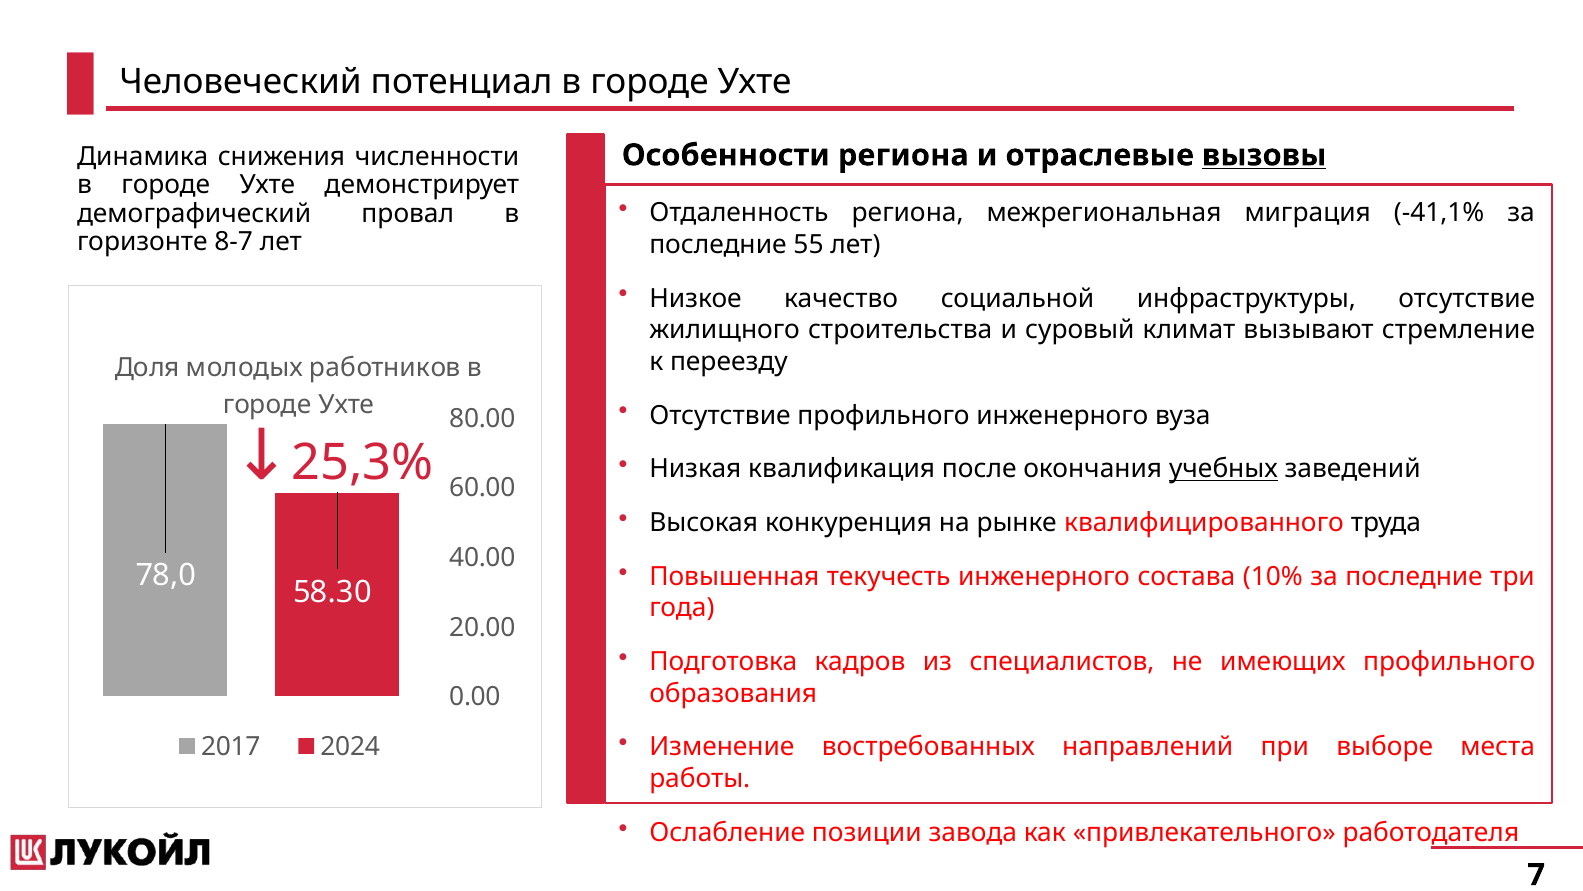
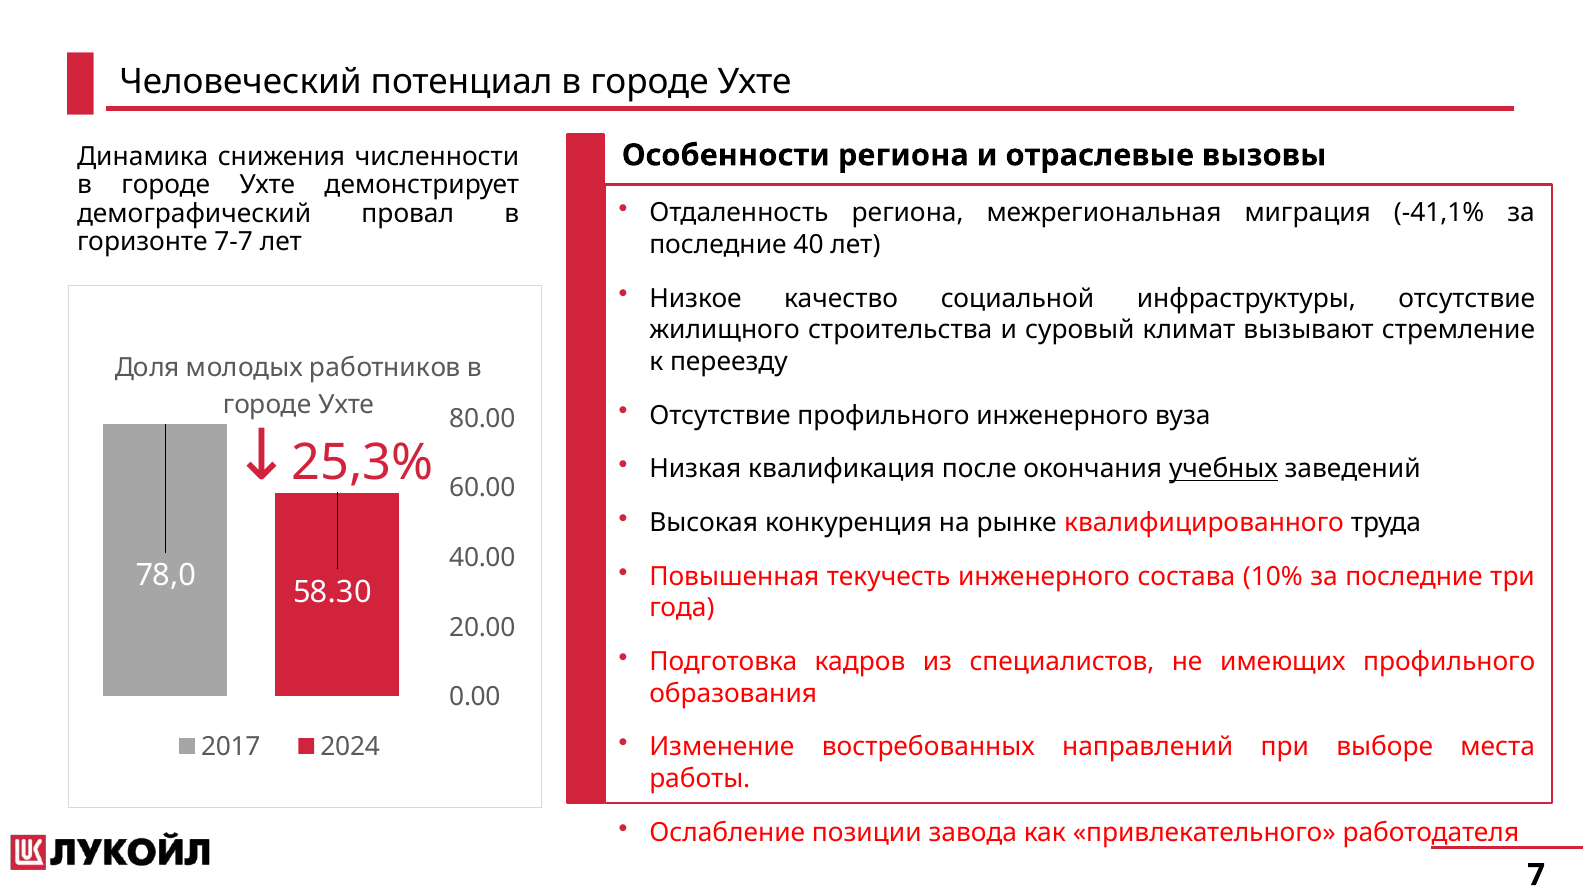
вызовы underline: present -> none
8-7: 8-7 -> 7-7
55: 55 -> 40
